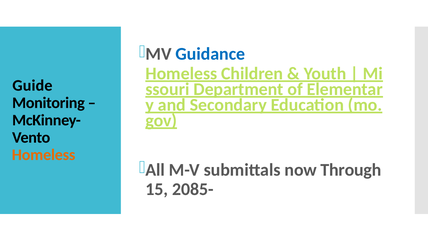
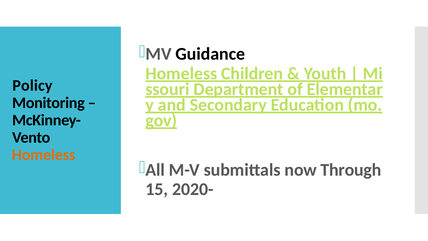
Guidance colour: blue -> black
Guide: Guide -> Policy
2085-: 2085- -> 2020-
